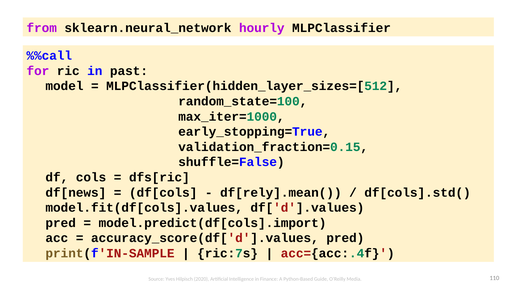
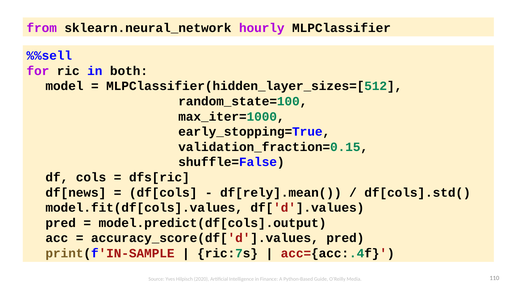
%%call: %%call -> %%sell
past: past -> both
model.predict(df[cols].import: model.predict(df[cols].import -> model.predict(df[cols].output
